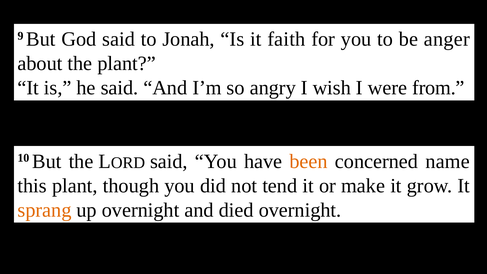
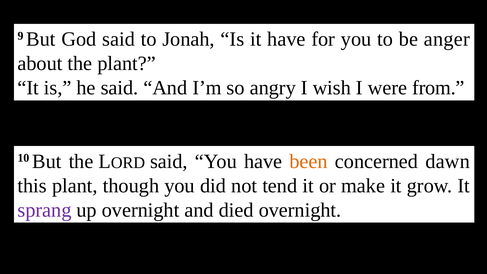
it faith: faith -> have
name: name -> dawn
sprang colour: orange -> purple
